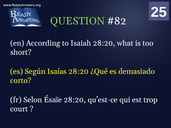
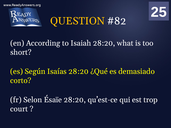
QUESTION colour: light green -> yellow
